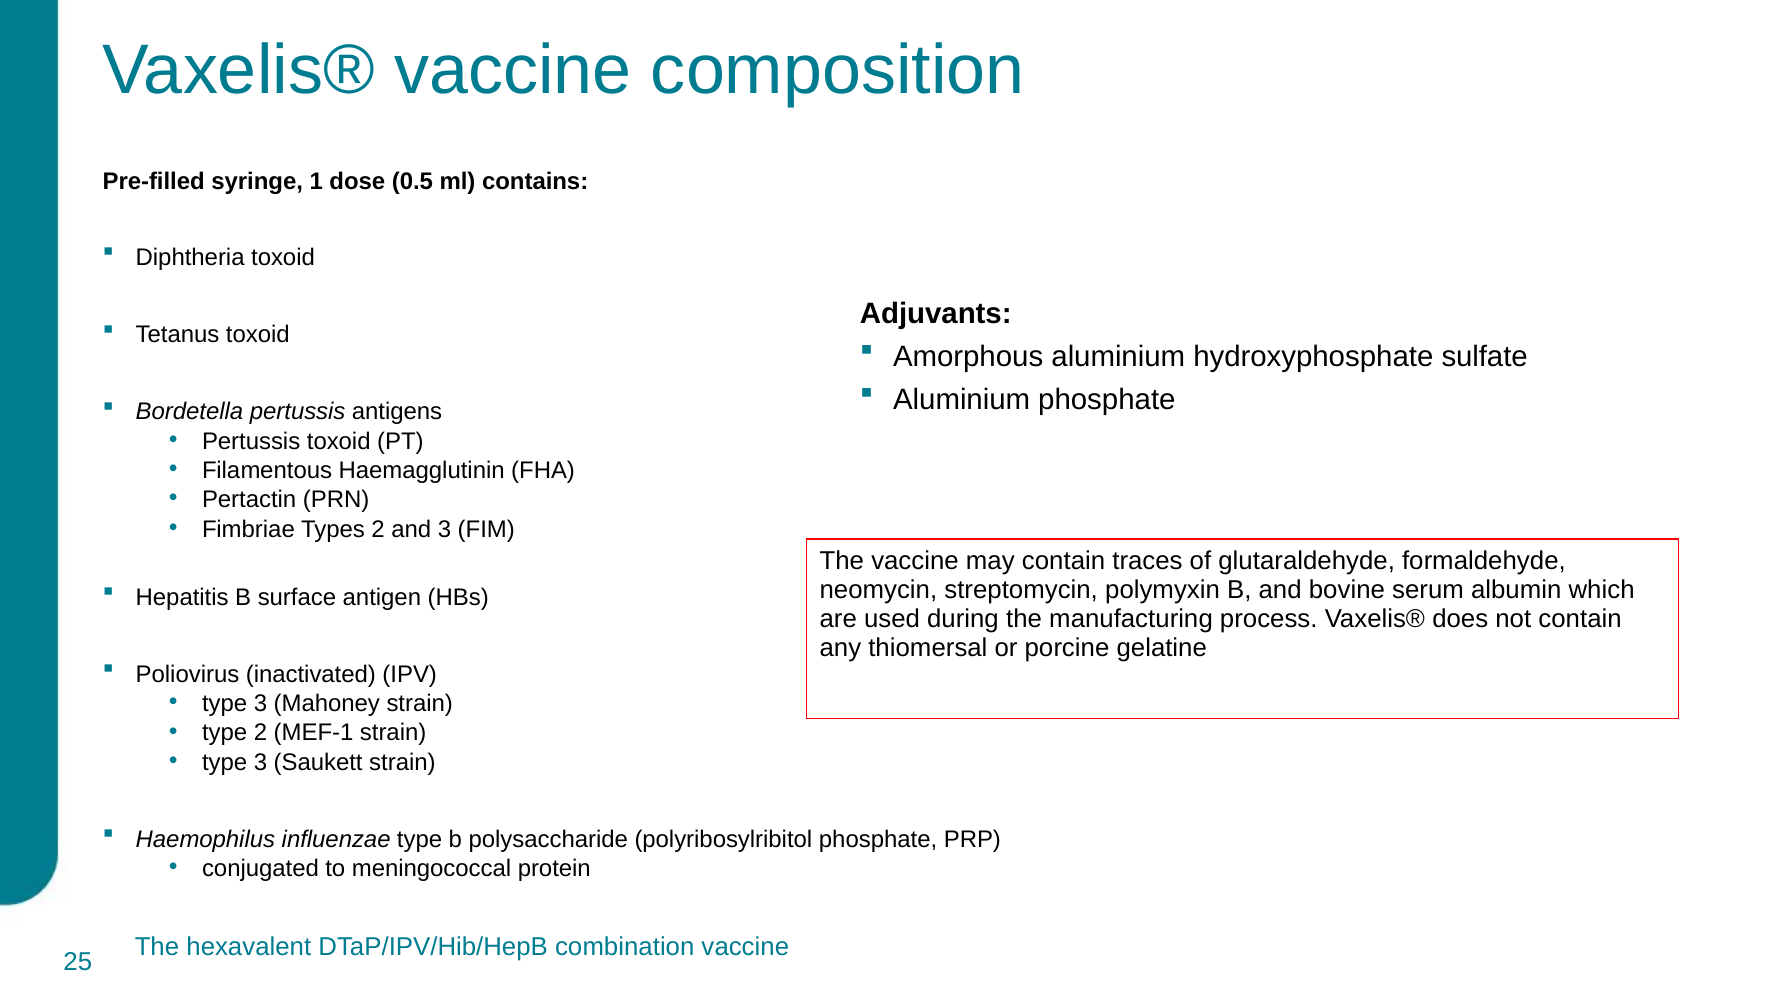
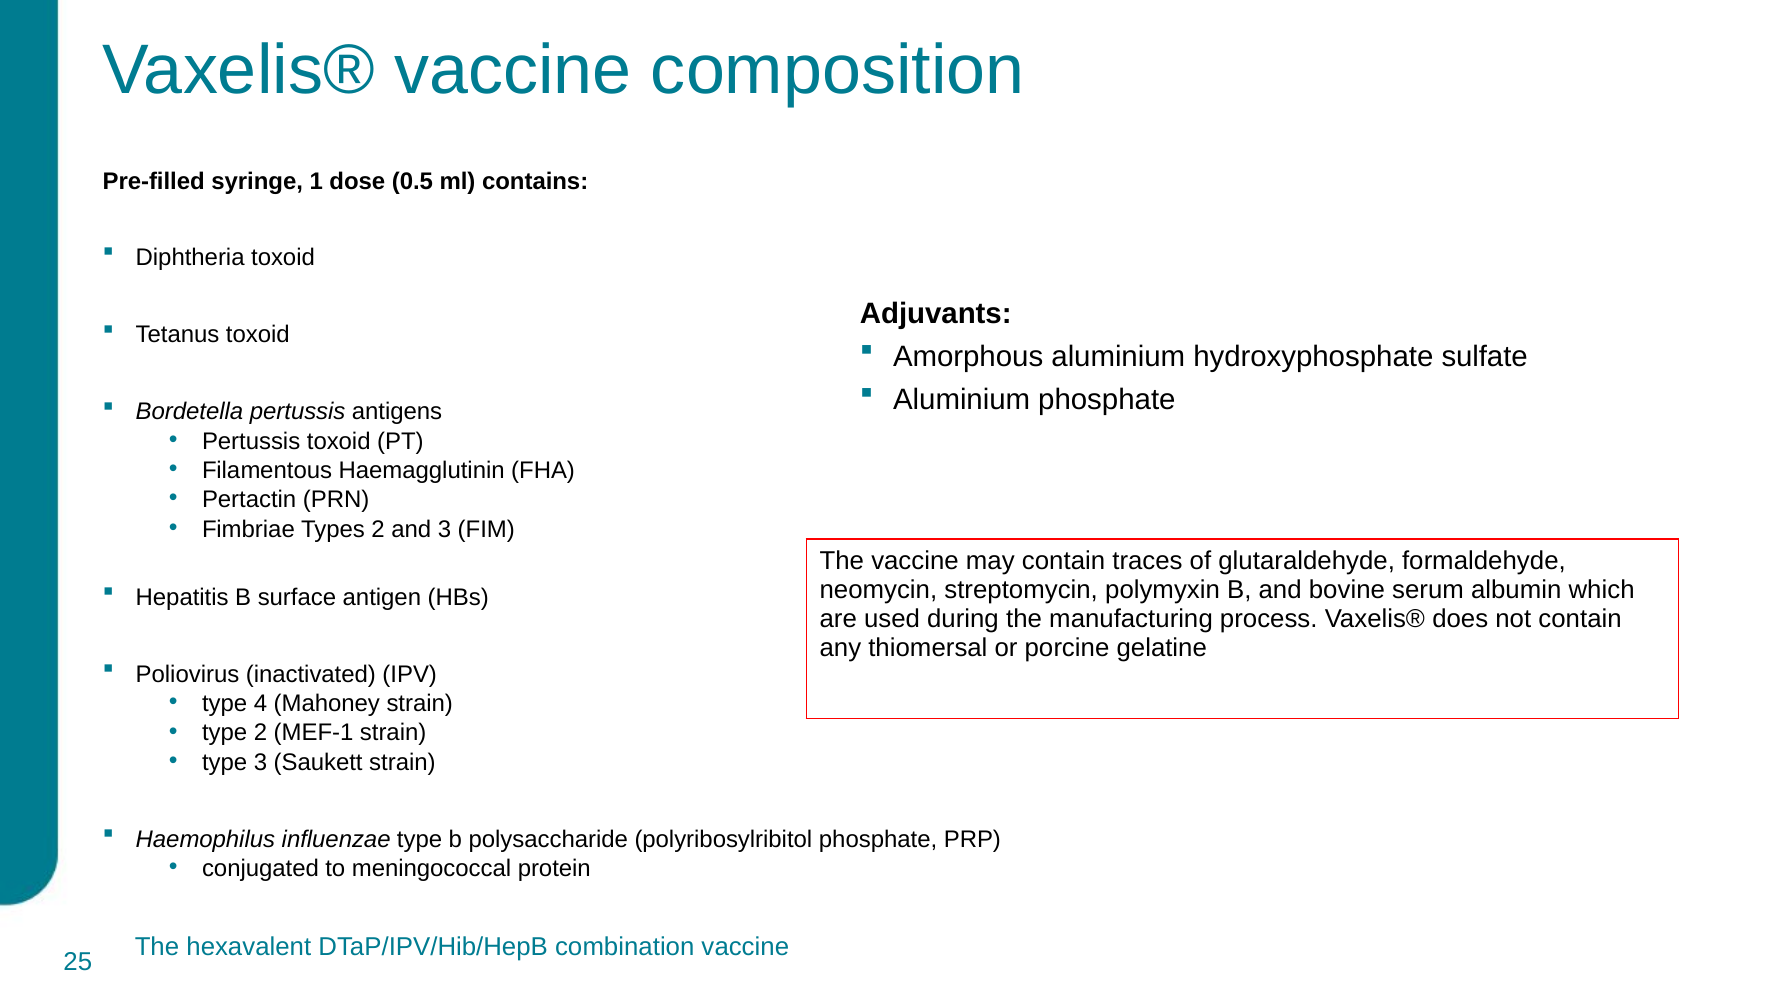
3 at (260, 703): 3 -> 4
